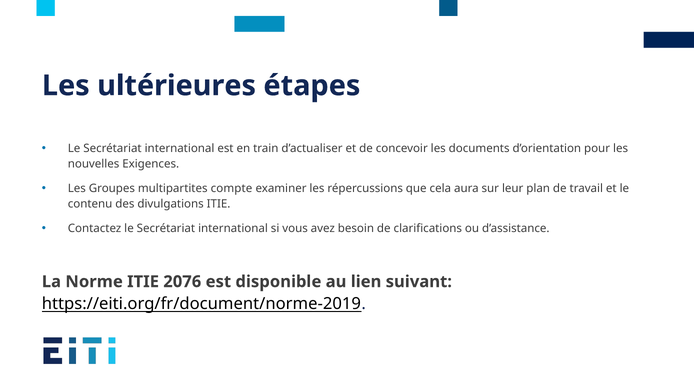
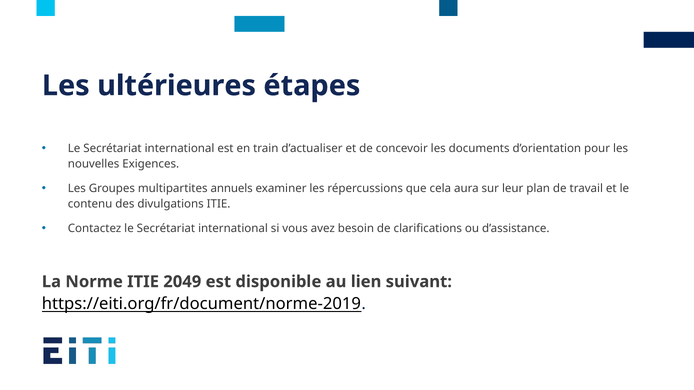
compte: compte -> annuels
2076: 2076 -> 2049
